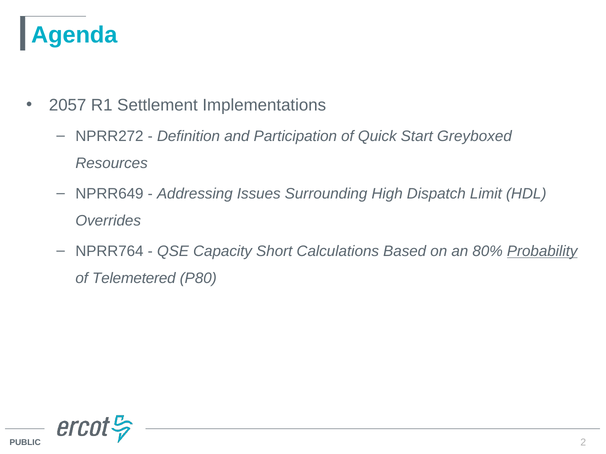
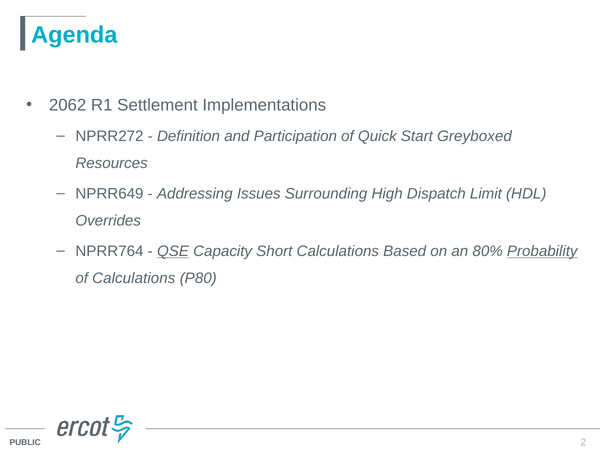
2057: 2057 -> 2062
QSE underline: none -> present
of Telemetered: Telemetered -> Calculations
